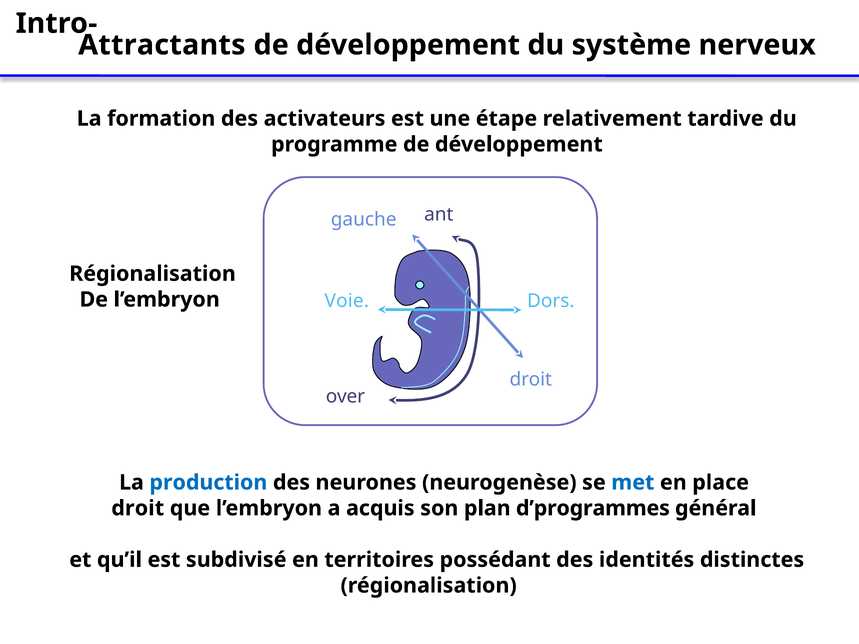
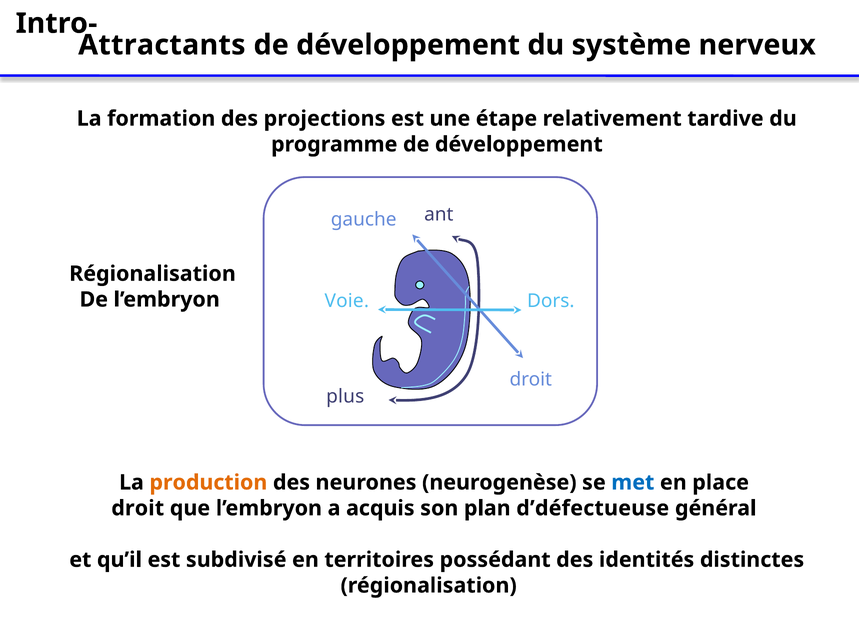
activateurs: activateurs -> projections
over: over -> plus
production colour: blue -> orange
d’programmes: d’programmes -> d’défectueuse
